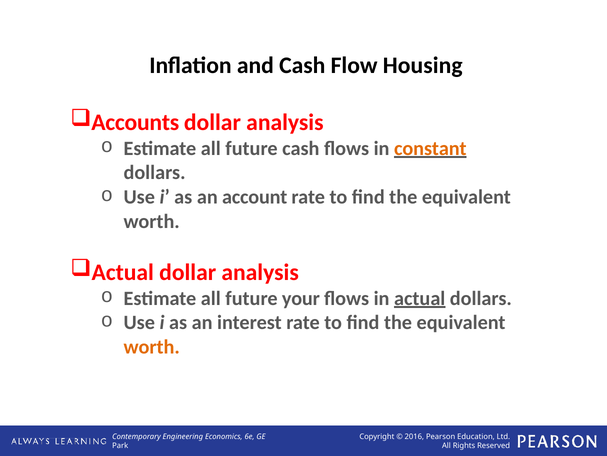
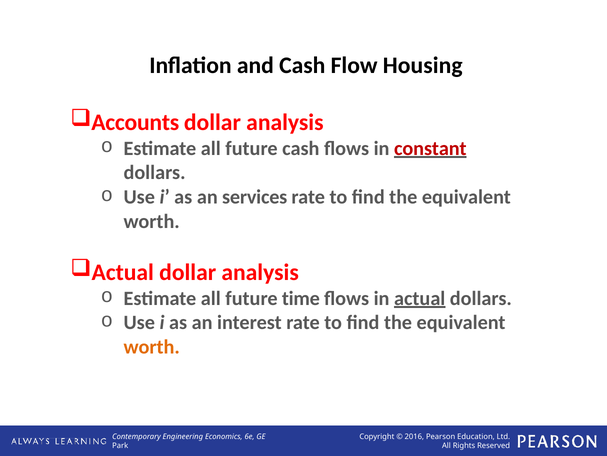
constant colour: orange -> red
account: account -> services
your: your -> time
